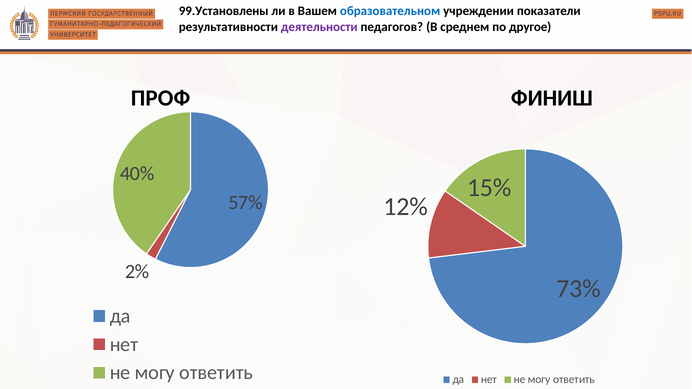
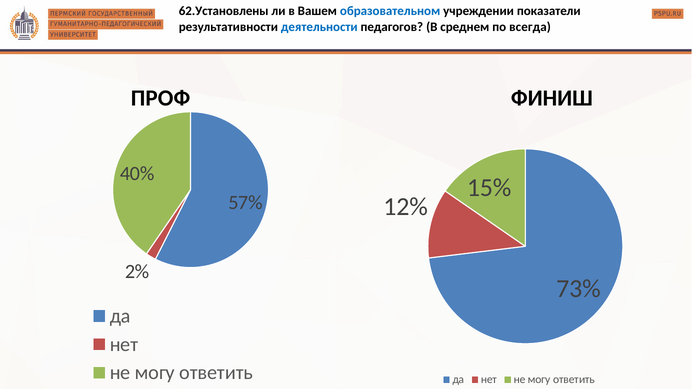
99.Установлены: 99.Установлены -> 62.Установлены
деятельности colour: purple -> blue
другое: другое -> всегда
